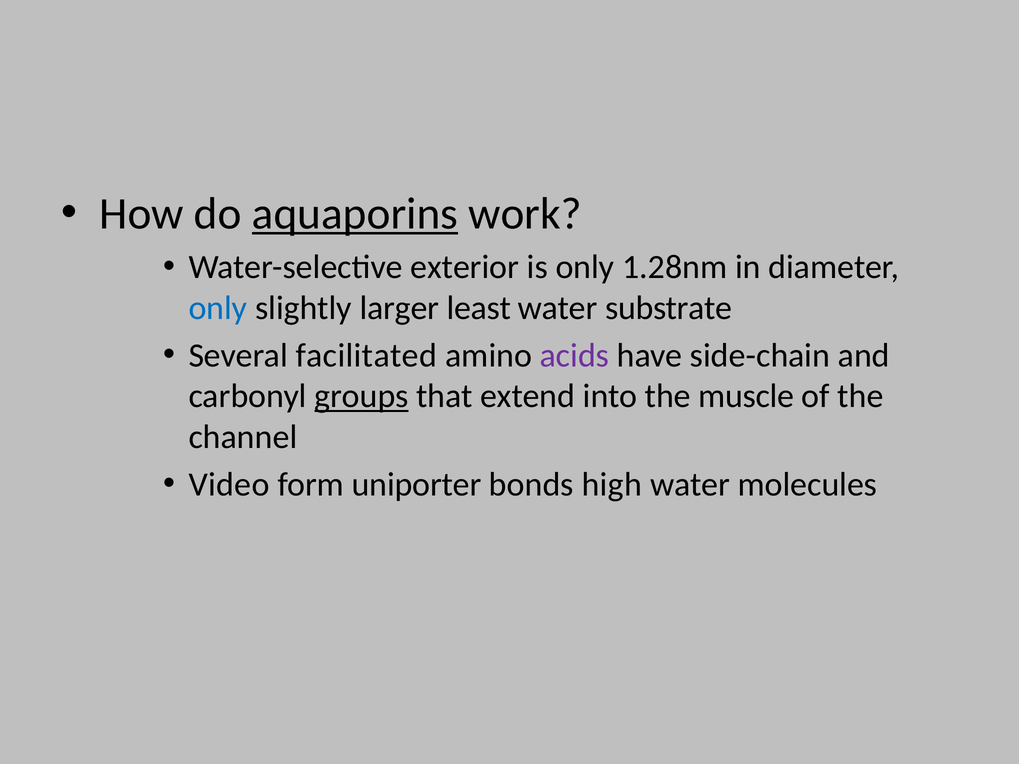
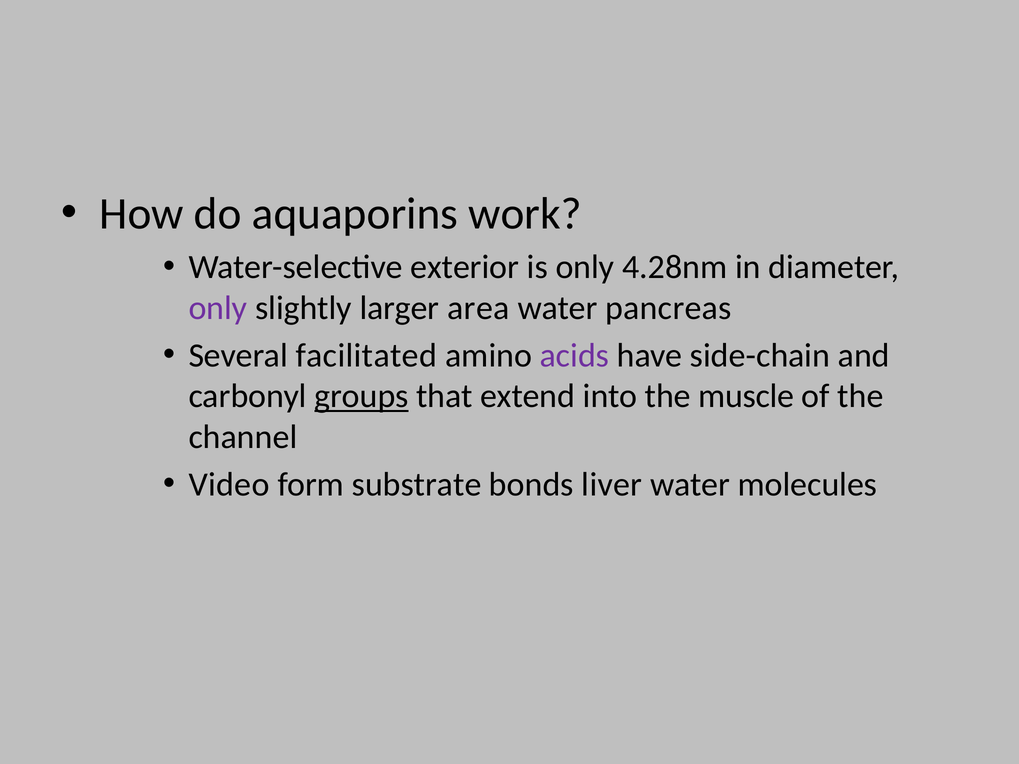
aquaporins underline: present -> none
1.28nm: 1.28nm -> 4.28nm
only at (218, 308) colour: blue -> purple
least: least -> area
substrate: substrate -> pancreas
uniporter: uniporter -> substrate
high: high -> liver
